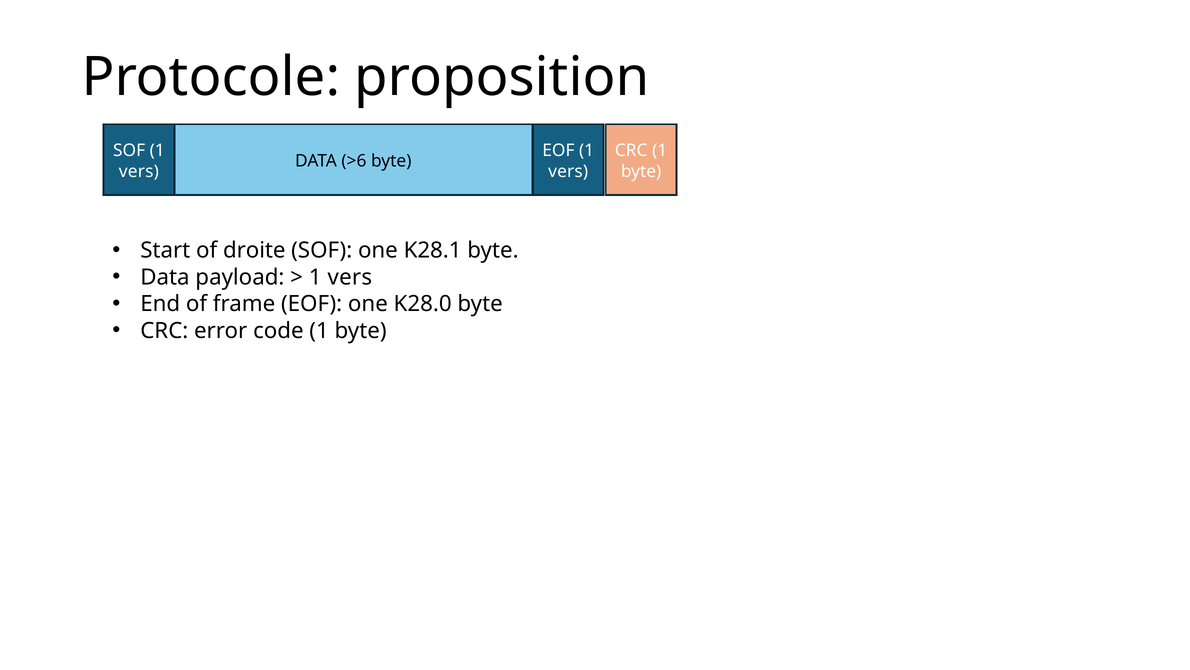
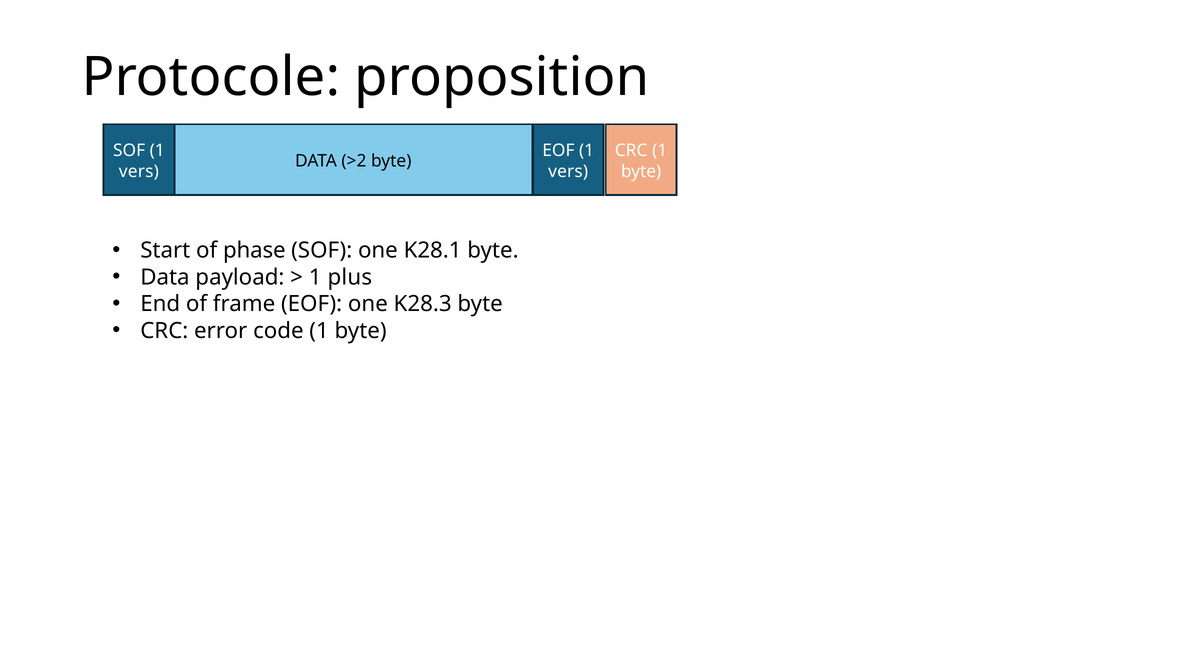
>6: >6 -> >2
droite: droite -> phase
vers at (350, 277): vers -> plus
K28.0: K28.0 -> K28.3
